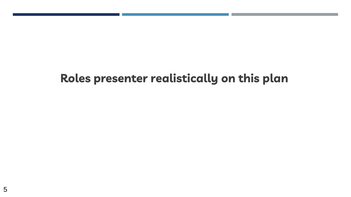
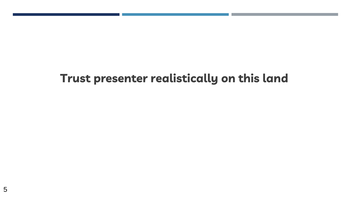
Roles: Roles -> Trust
plan: plan -> land
